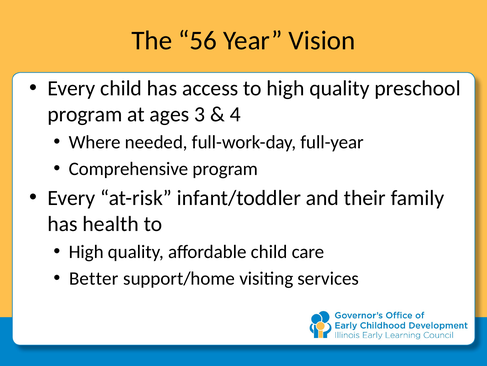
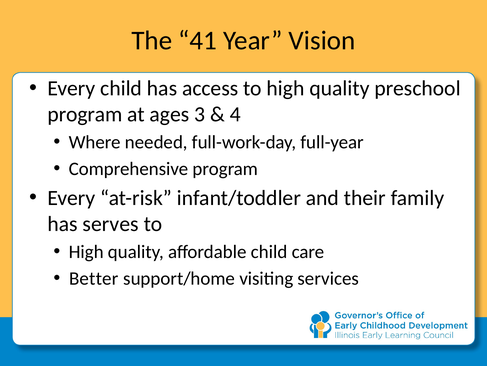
56: 56 -> 41
health: health -> serves
